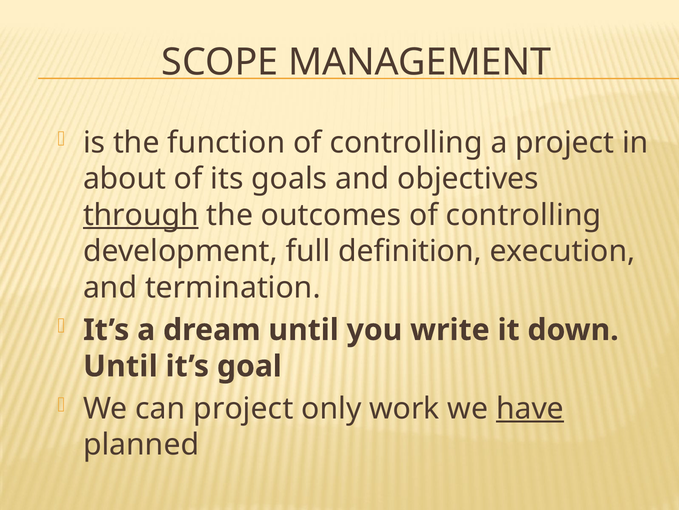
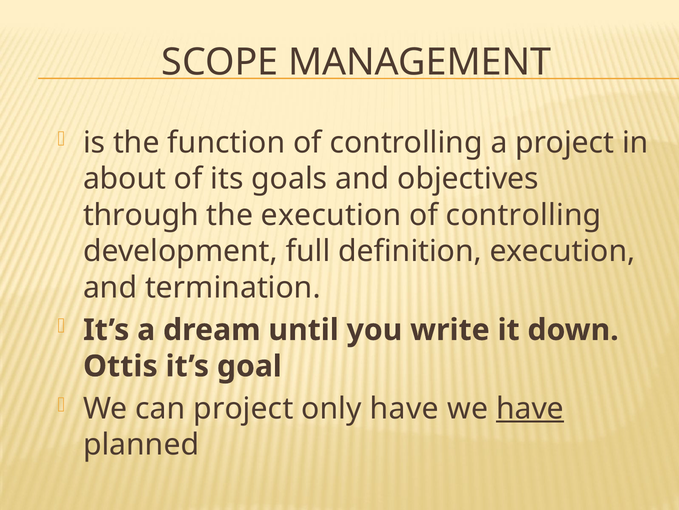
through underline: present -> none
the outcomes: outcomes -> execution
Until at (120, 366): Until -> Ottis
only work: work -> have
